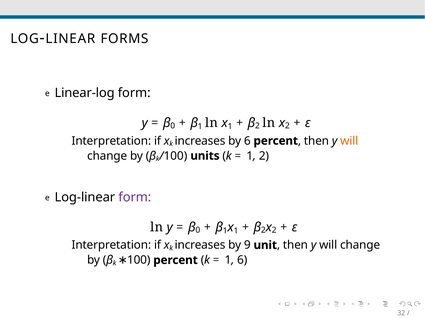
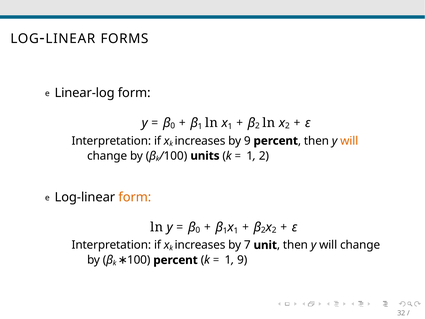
by 6: 6 -> 9
form at (135, 197) colour: purple -> orange
9: 9 -> 7
1 6: 6 -> 9
